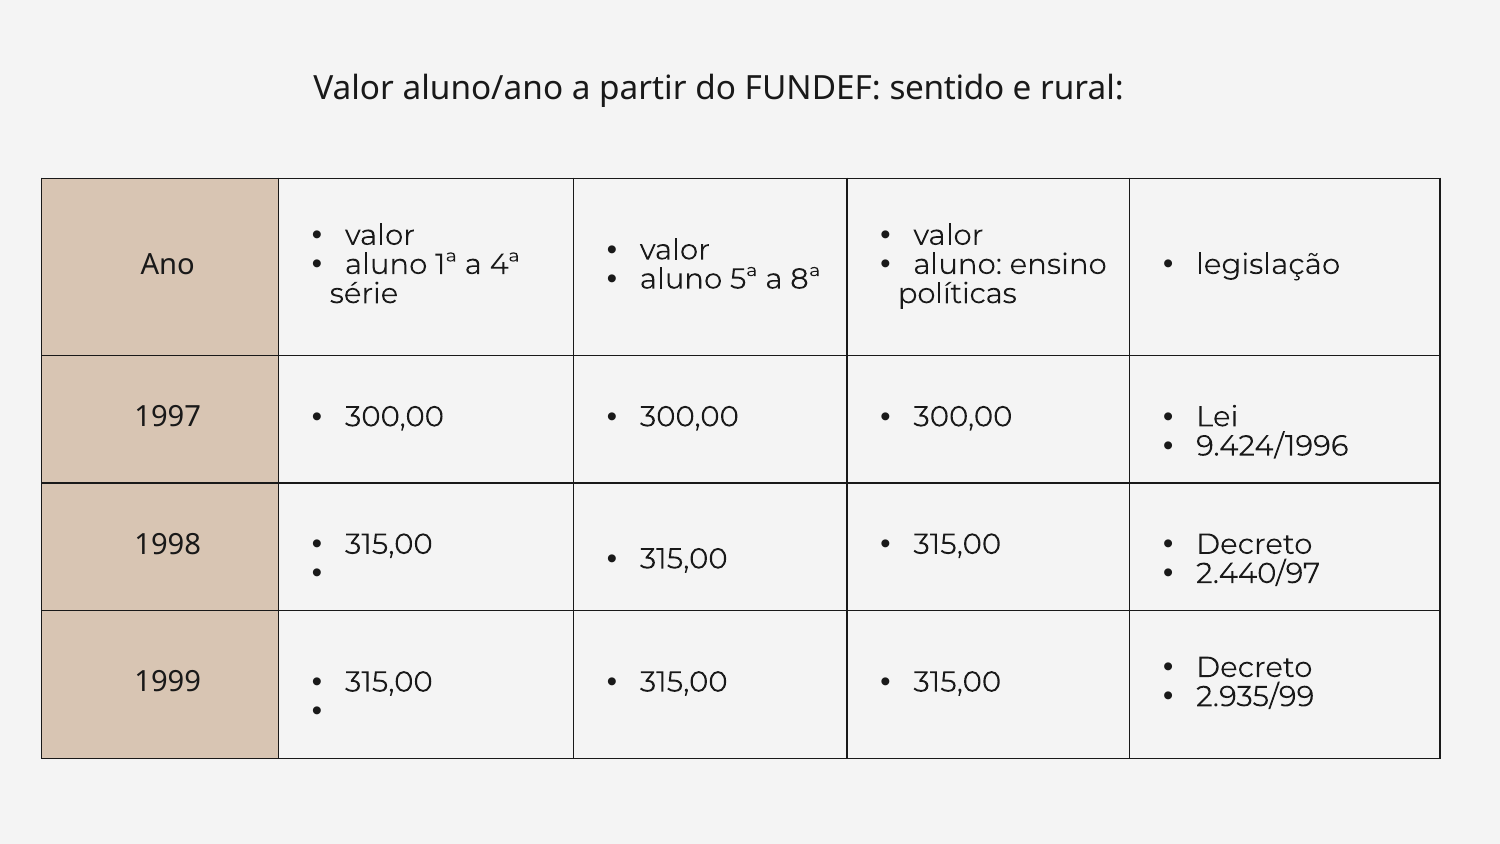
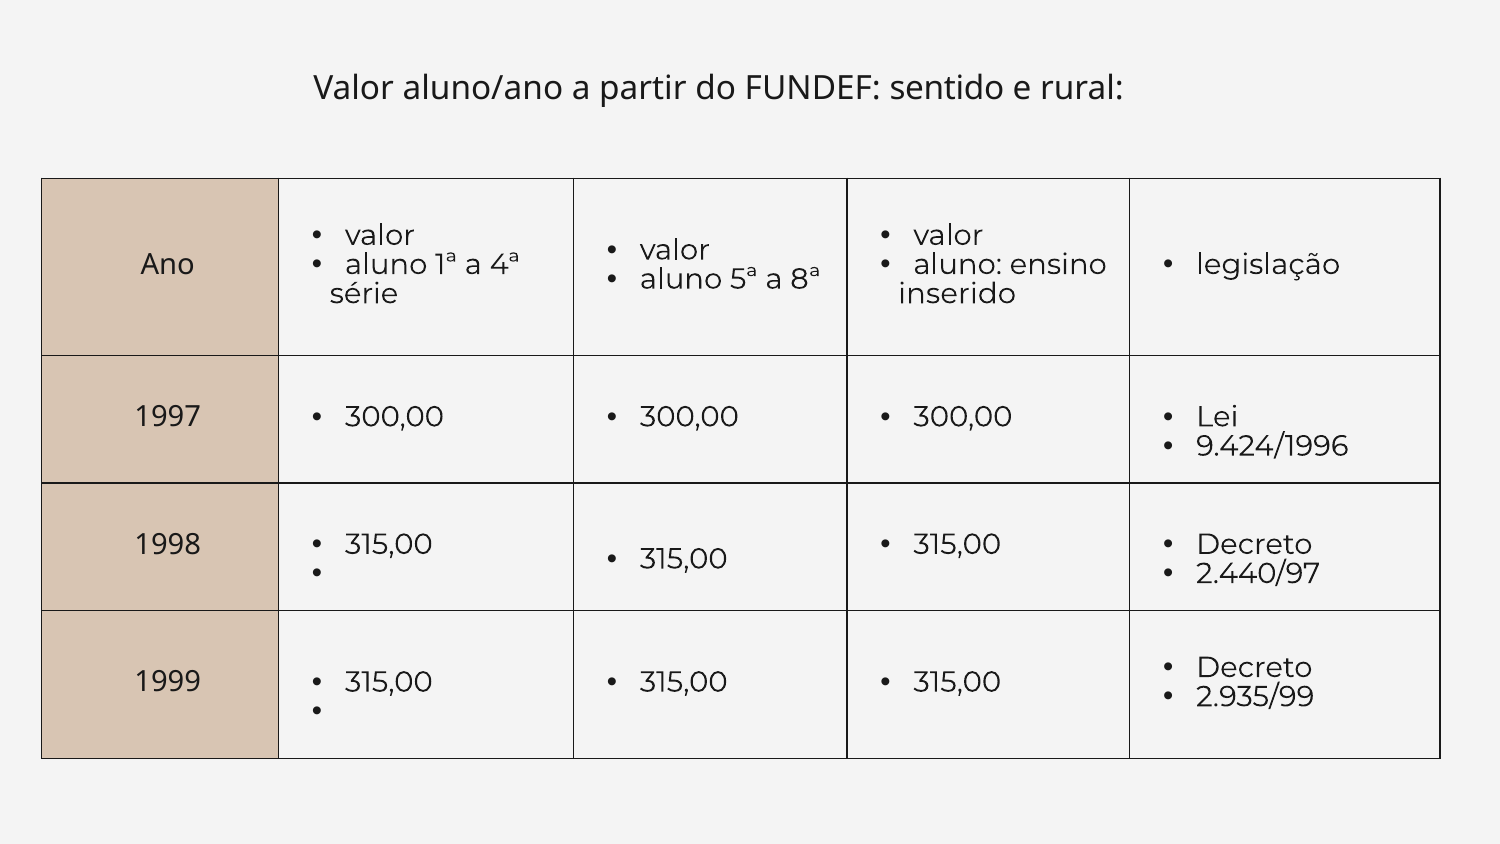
políticas: políticas -> inserido
